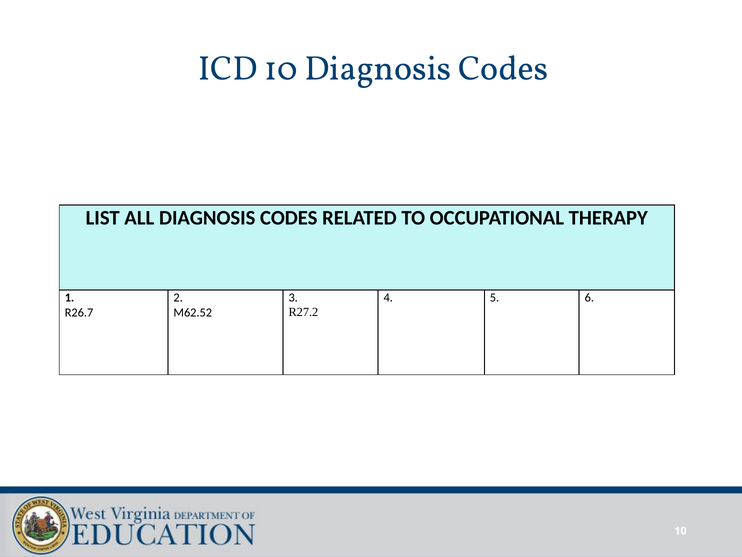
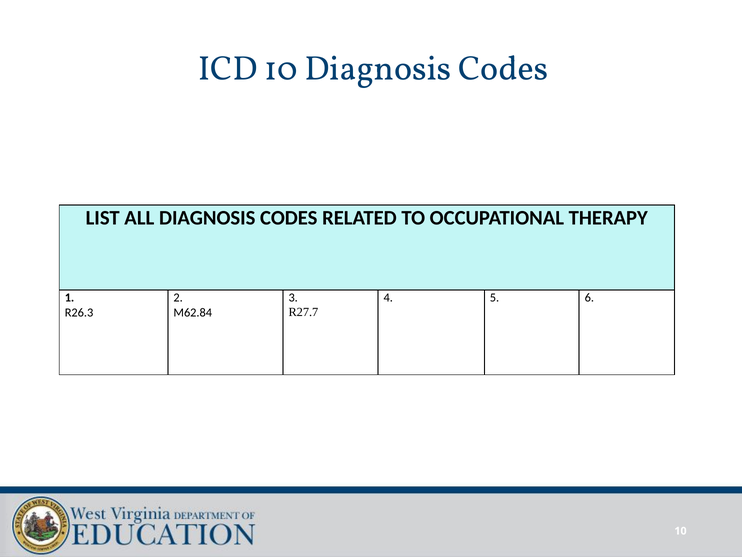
R27.2: R27.2 -> R27.7
R26.7: R26.7 -> R26.3
M62.52: M62.52 -> M62.84
